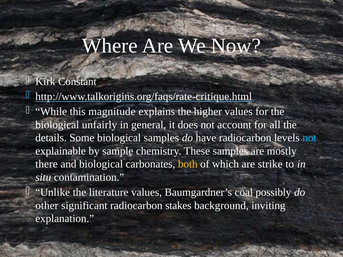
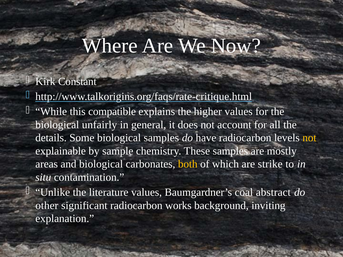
magnitude: magnitude -> compatible
not at (309, 138) colour: light blue -> yellow
there: there -> areas
possibly: possibly -> abstract
stakes: stakes -> works
